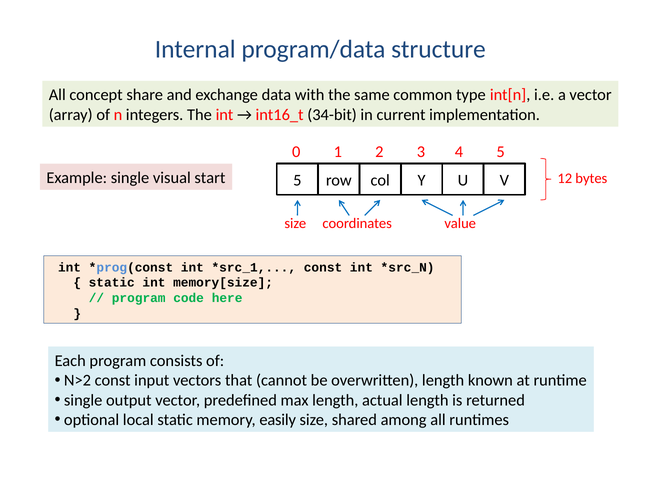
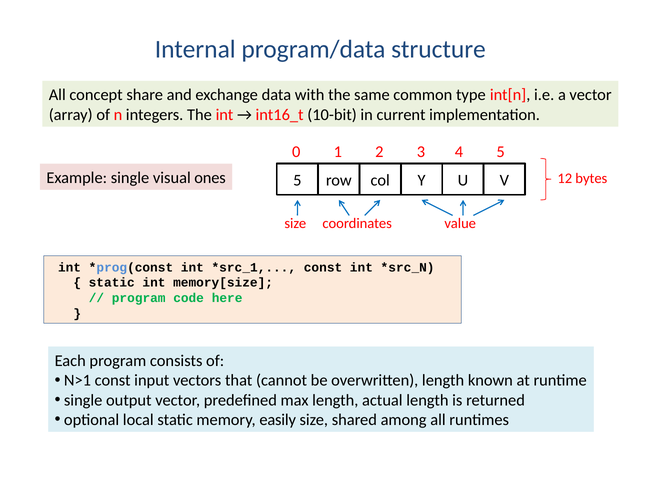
34-bit: 34-bit -> 10-bit
start: start -> ones
N>2: N>2 -> N>1
